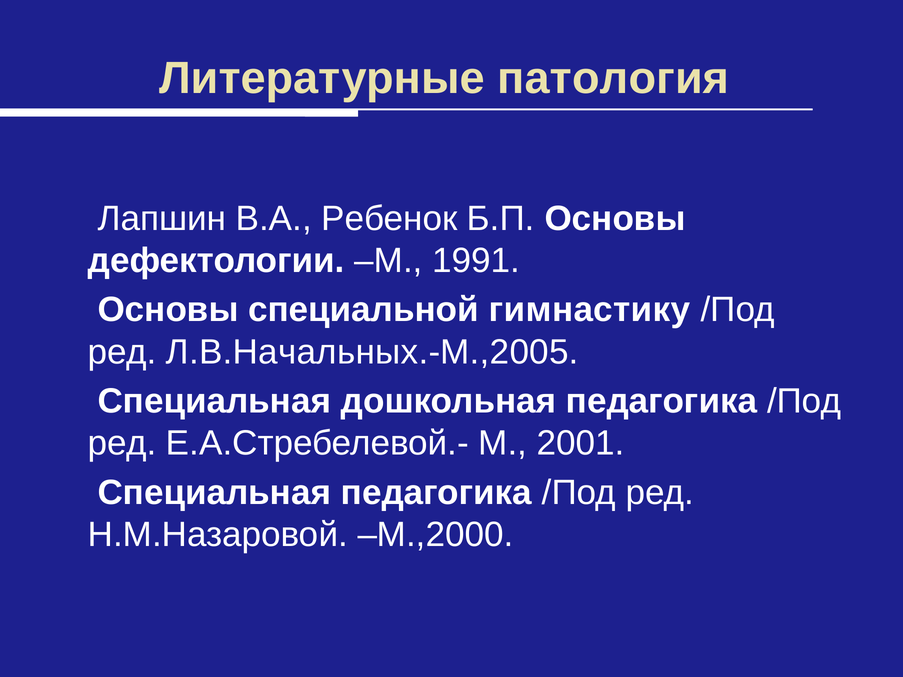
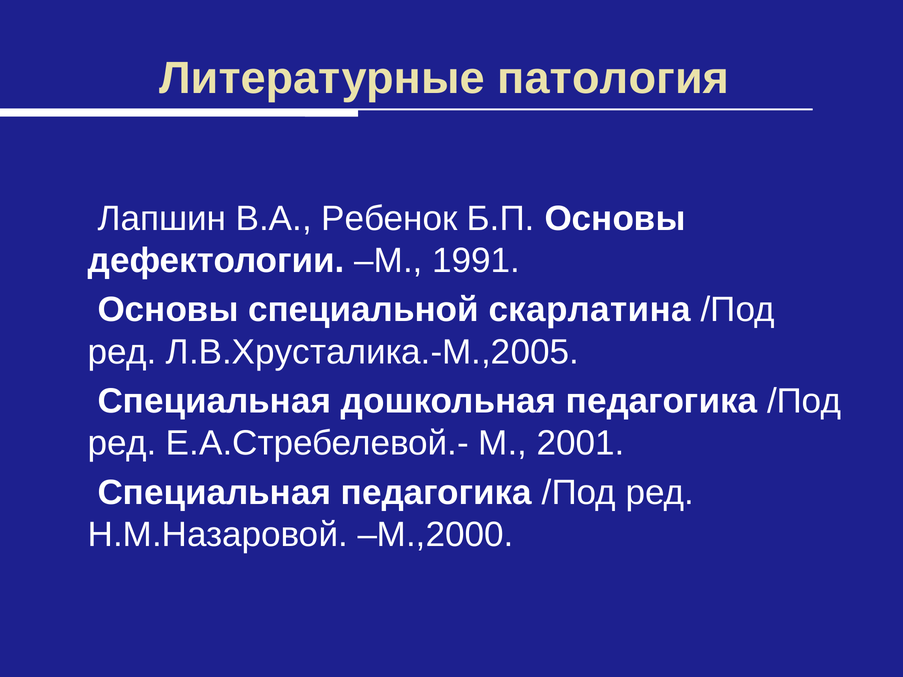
гимнастику: гимнастику -> скарлатина
Л.В.Начальных.-М.,2005: Л.В.Начальных.-М.,2005 -> Л.В.Хрусталика.-М.,2005
